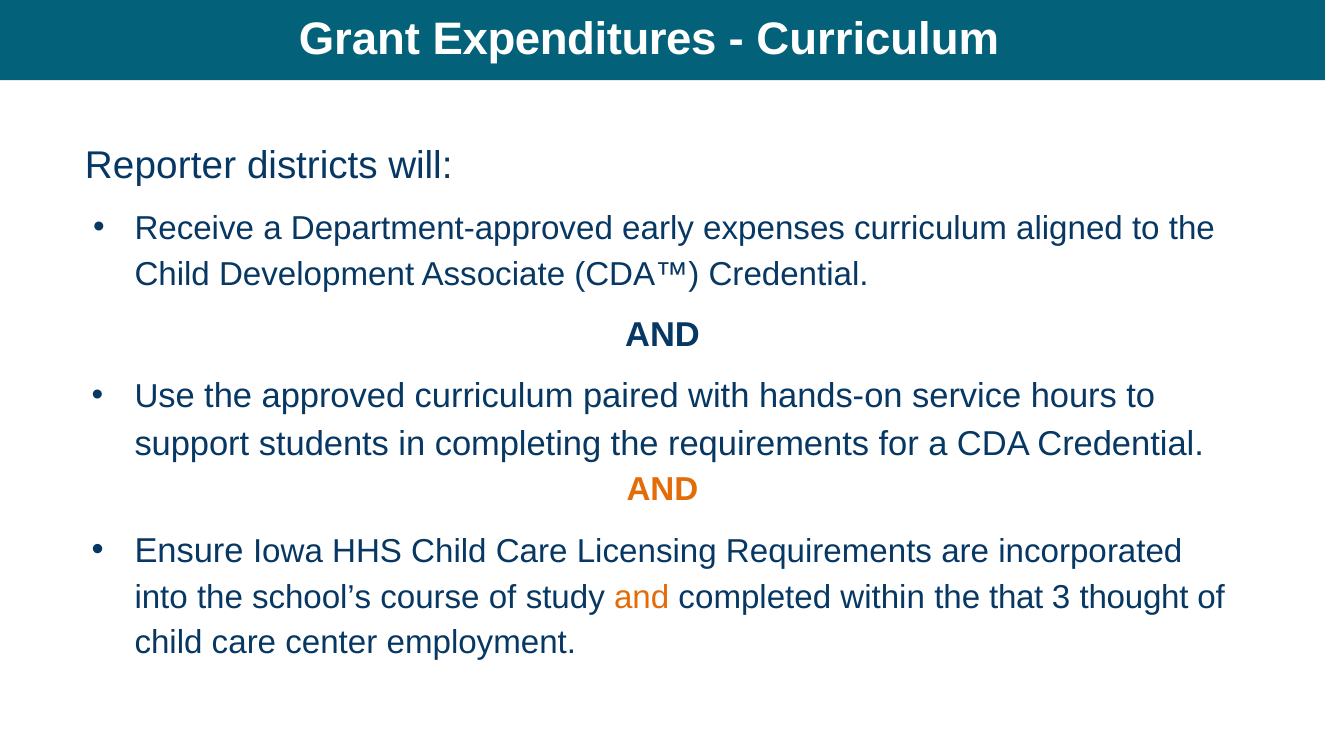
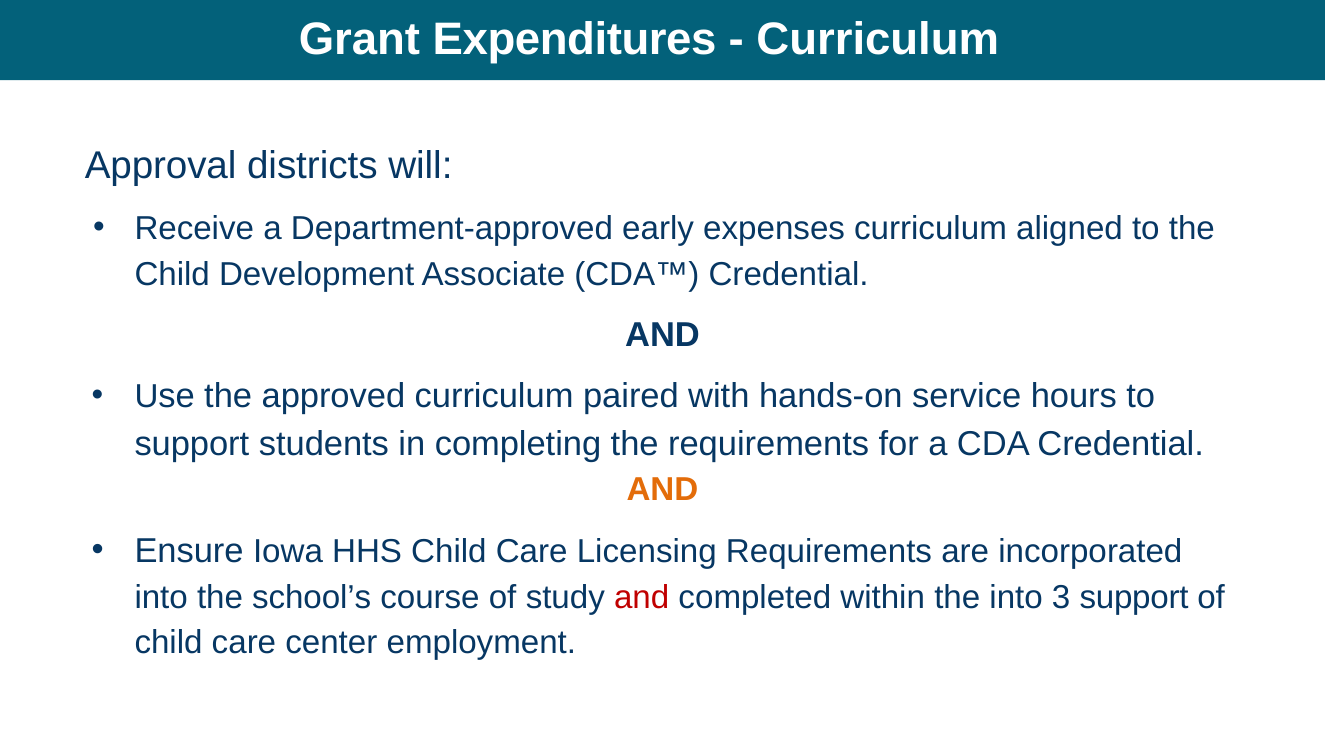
Reporter: Reporter -> Approval
and at (642, 597) colour: orange -> red
the that: that -> into
3 thought: thought -> support
